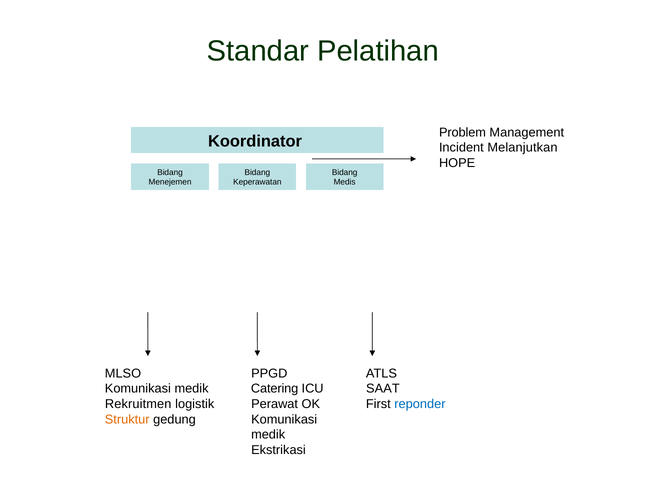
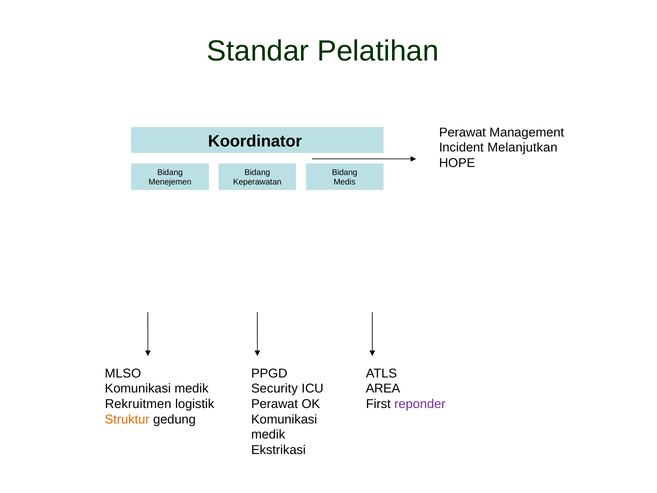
Problem at (463, 132): Problem -> Perawat
Catering: Catering -> Security
SAAT: SAAT -> AREA
reponder colour: blue -> purple
